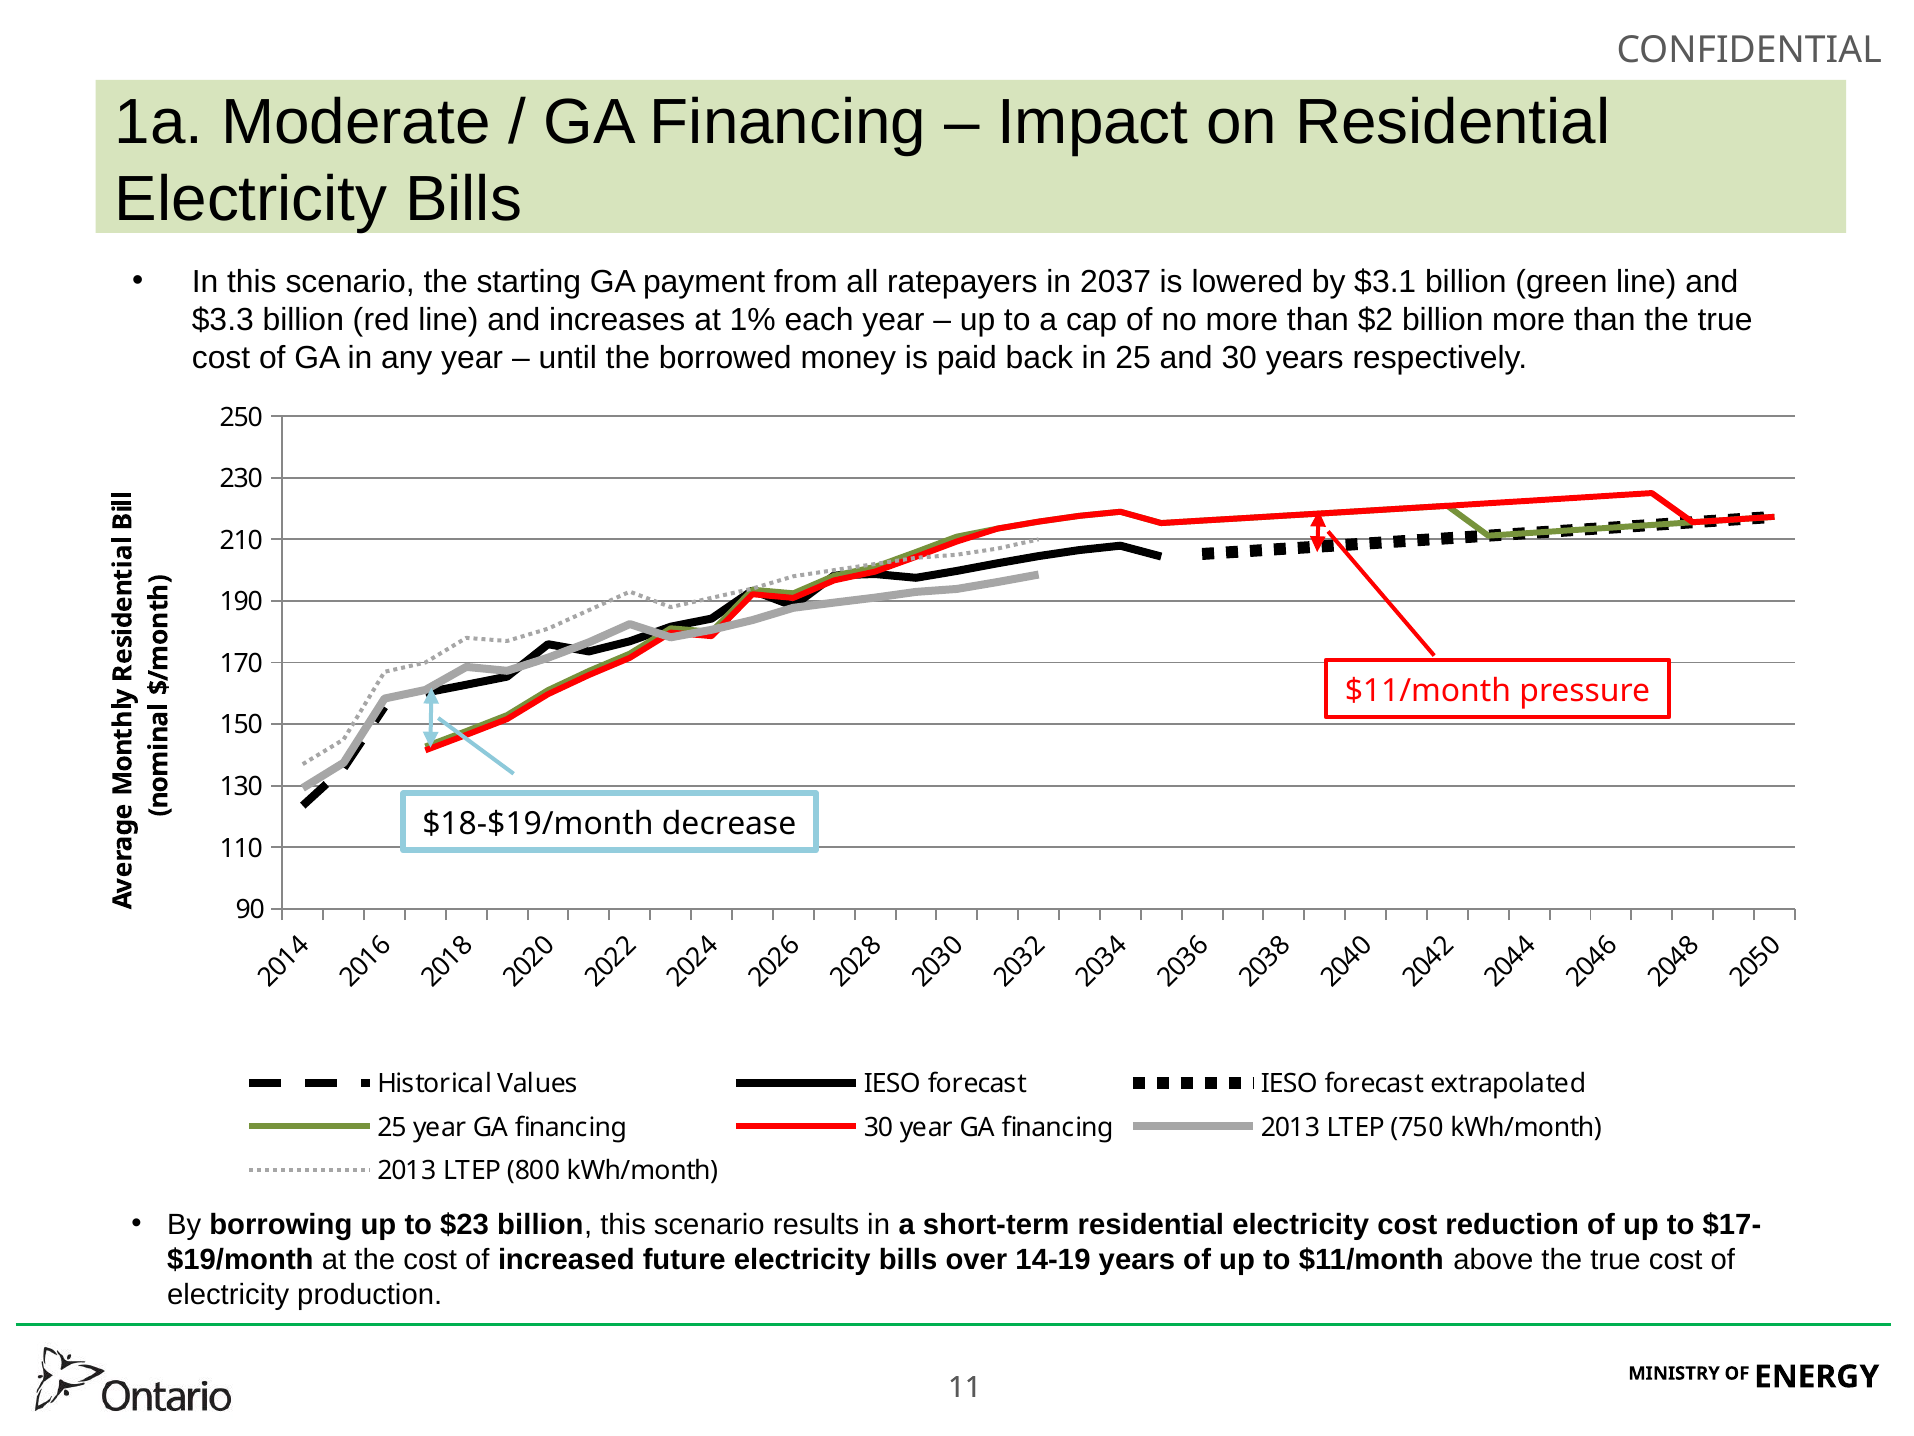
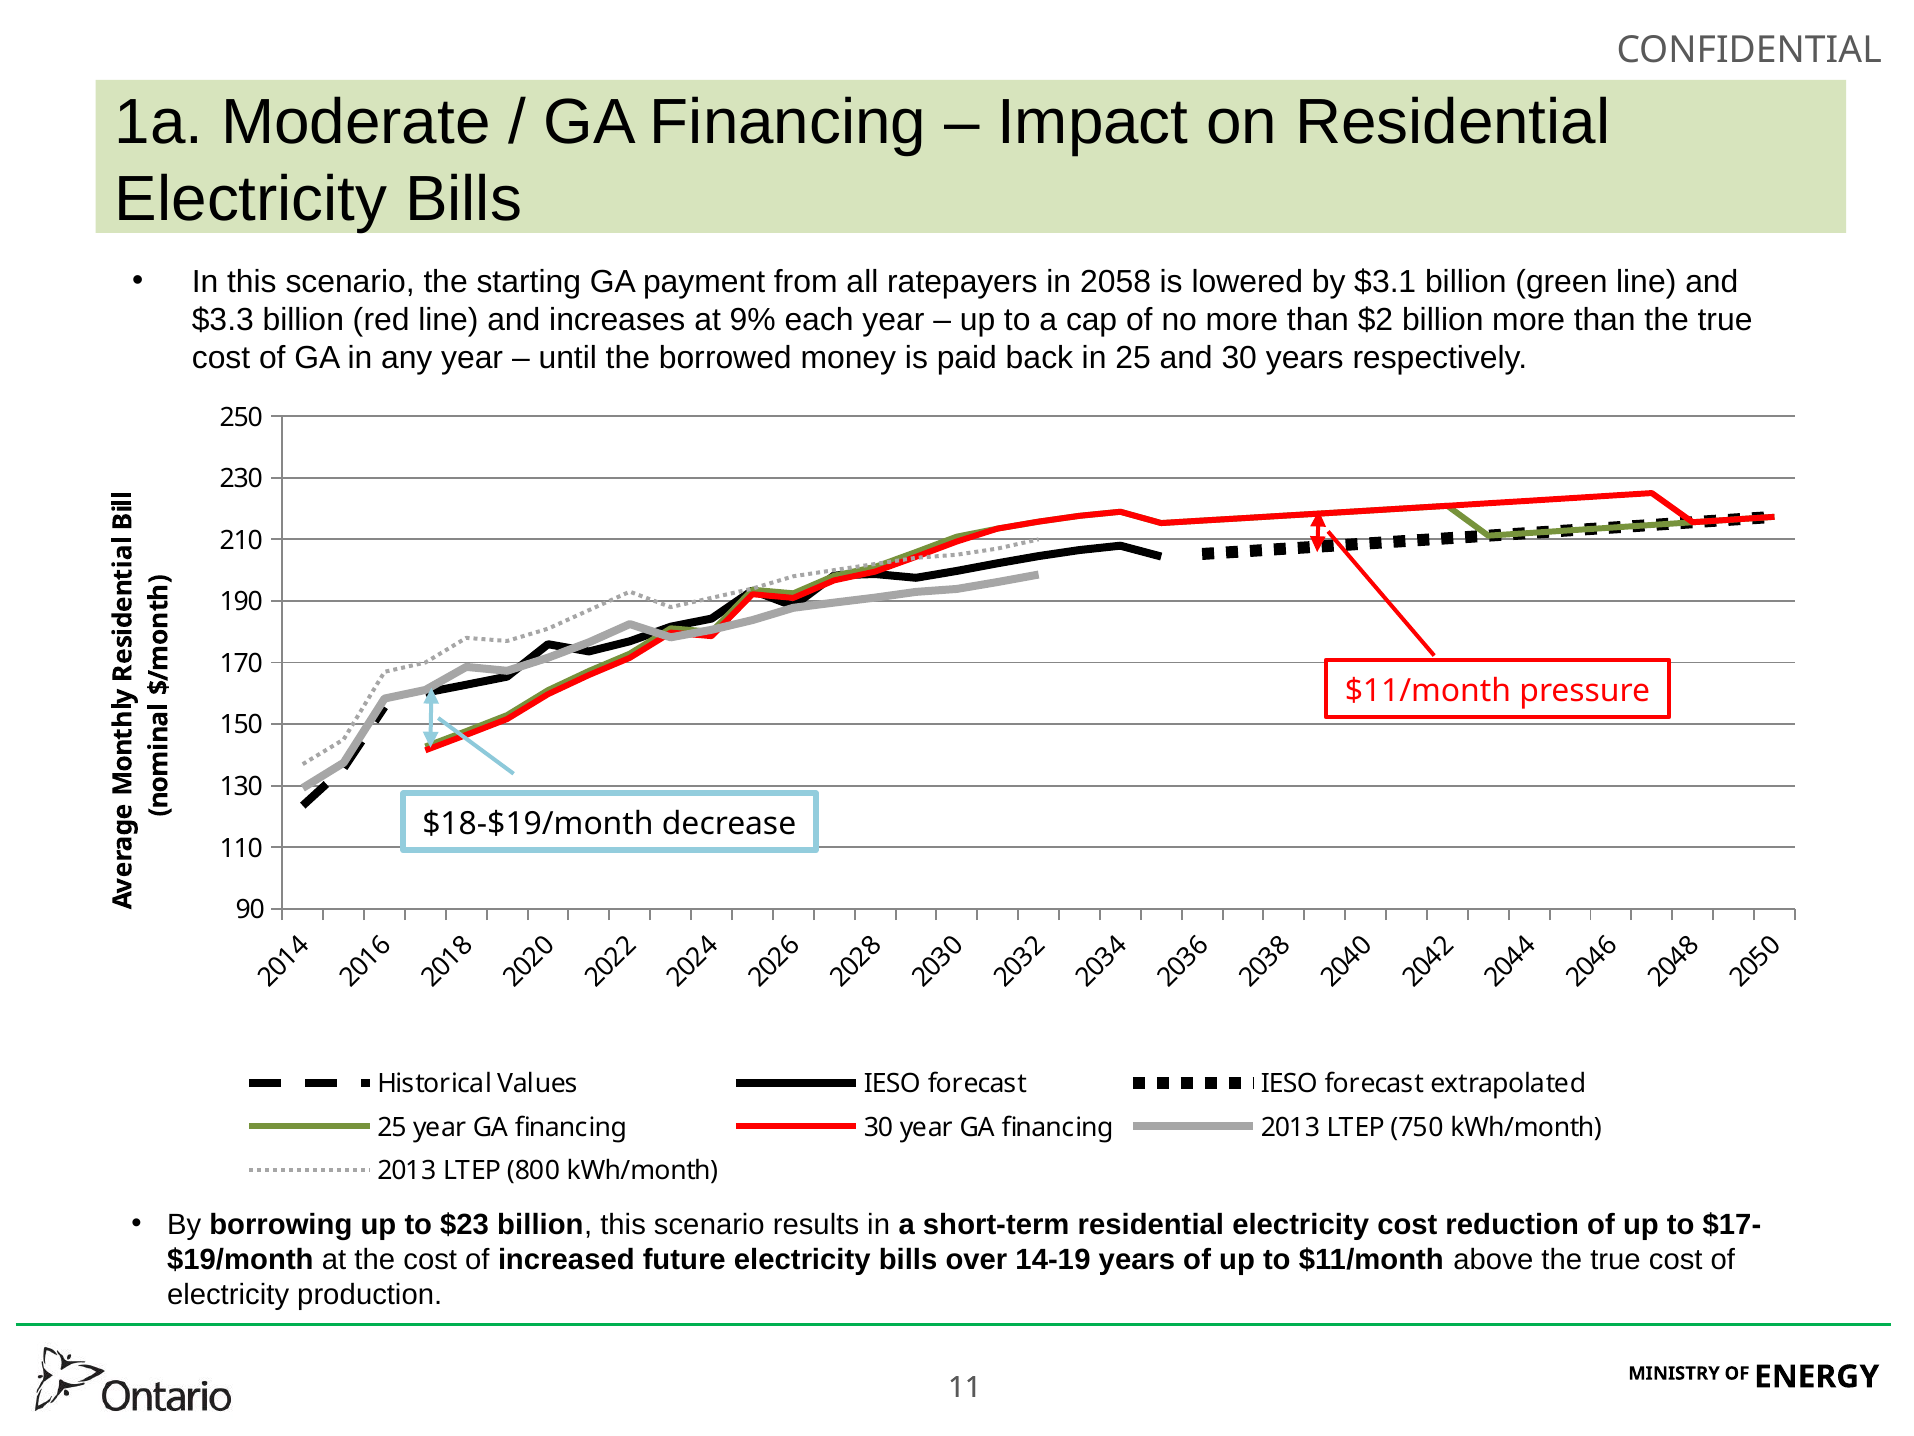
2037: 2037 -> 2058
1%: 1% -> 9%
